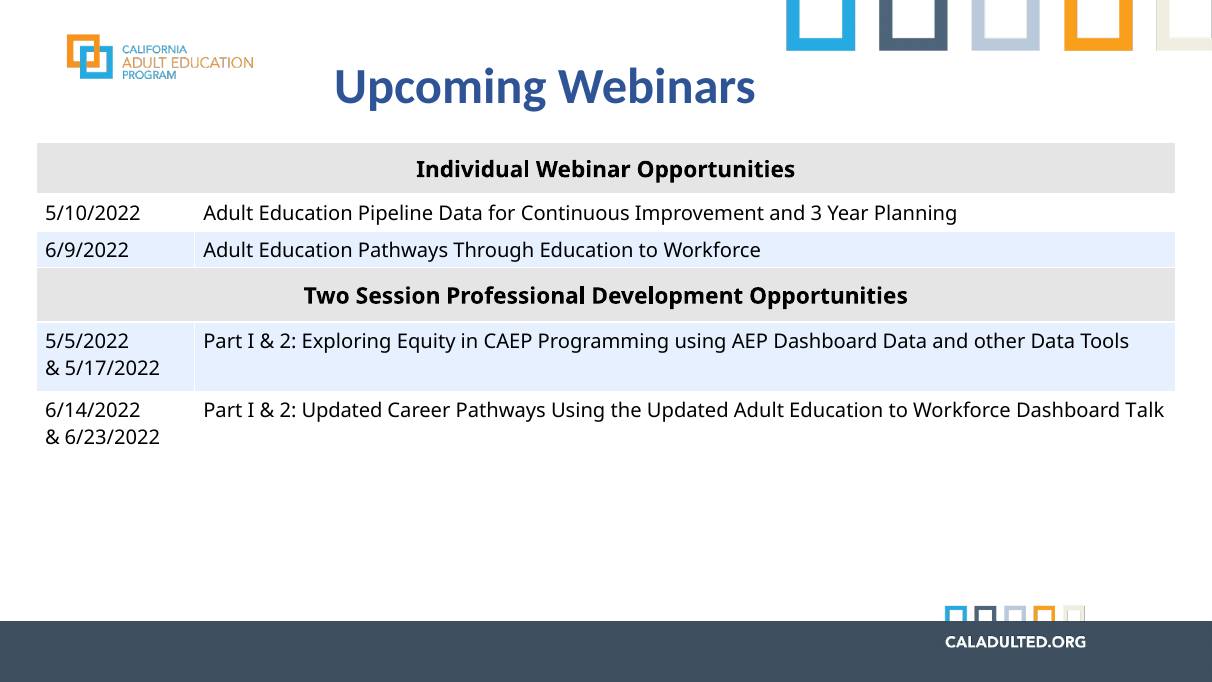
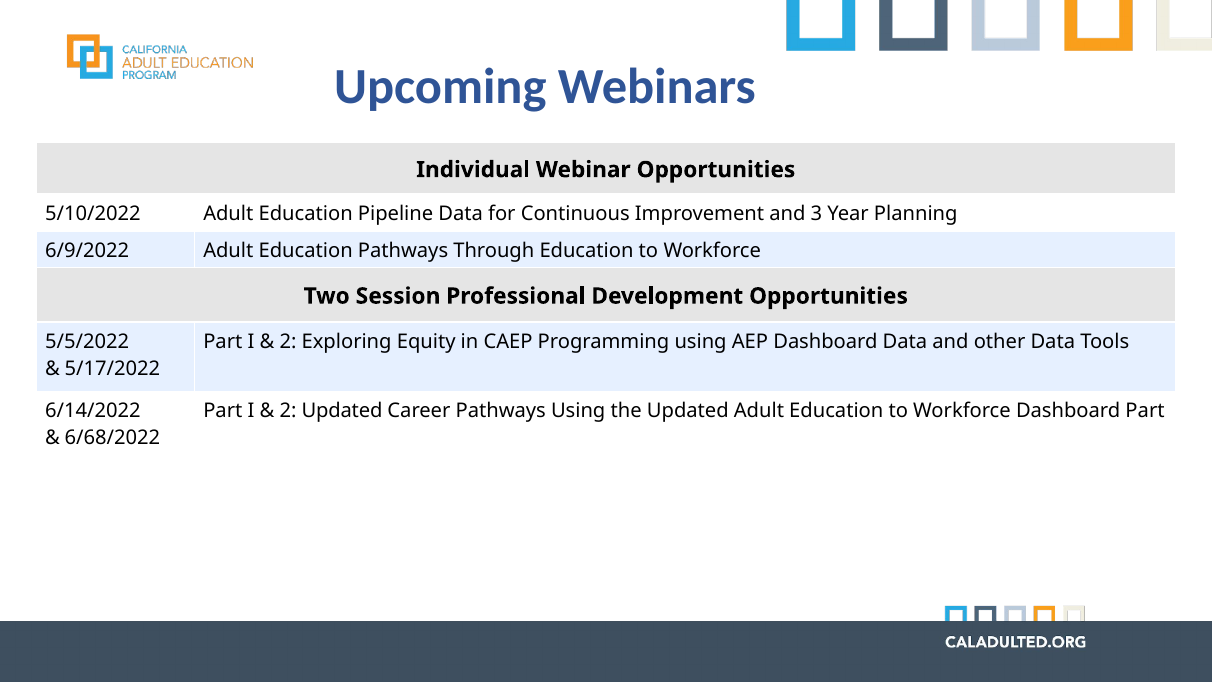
Dashboard Talk: Talk -> Part
6/23/2022: 6/23/2022 -> 6/68/2022
